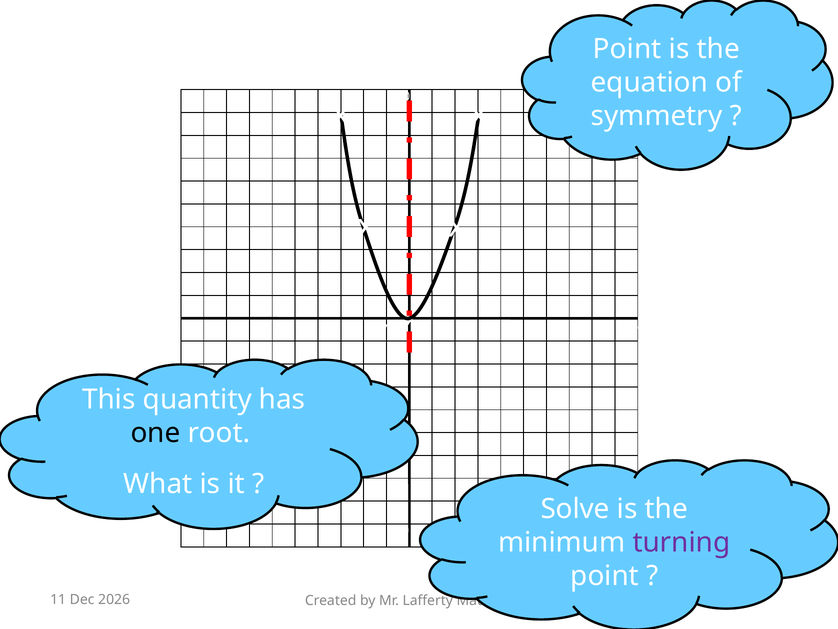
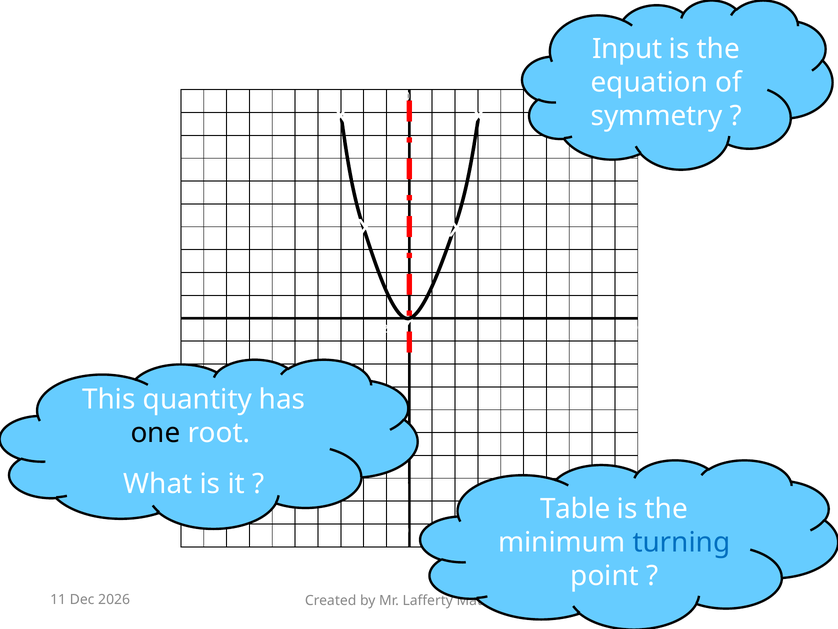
Point at (627, 49): Point -> Input
-2 -7: -7 -> -2
Solve: Solve -> Table
turning colour: purple -> blue
